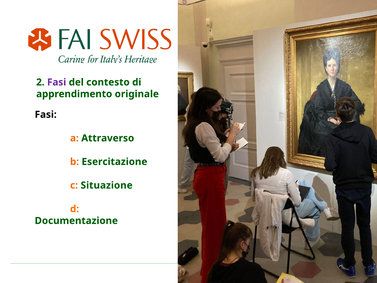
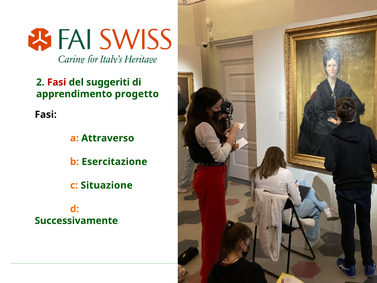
Fasi at (57, 82) colour: purple -> red
contesto: contesto -> suggeriti
originale: originale -> progetto
Documentazione: Documentazione -> Successivamente
